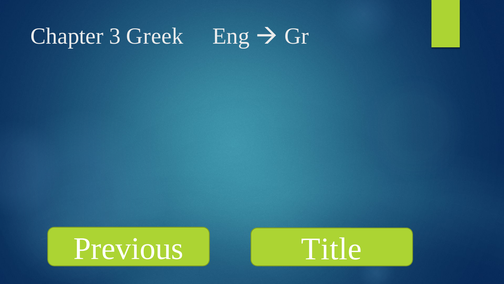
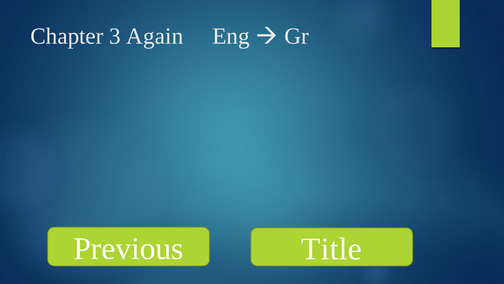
Greek: Greek -> Again
